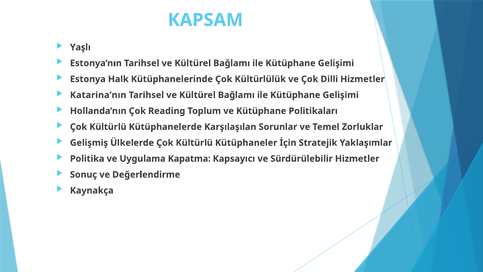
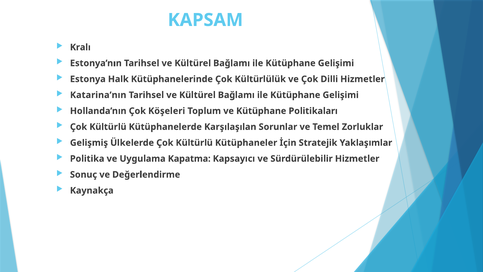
Yaşlı: Yaşlı -> Kralı
Reading: Reading -> Köşeleri
